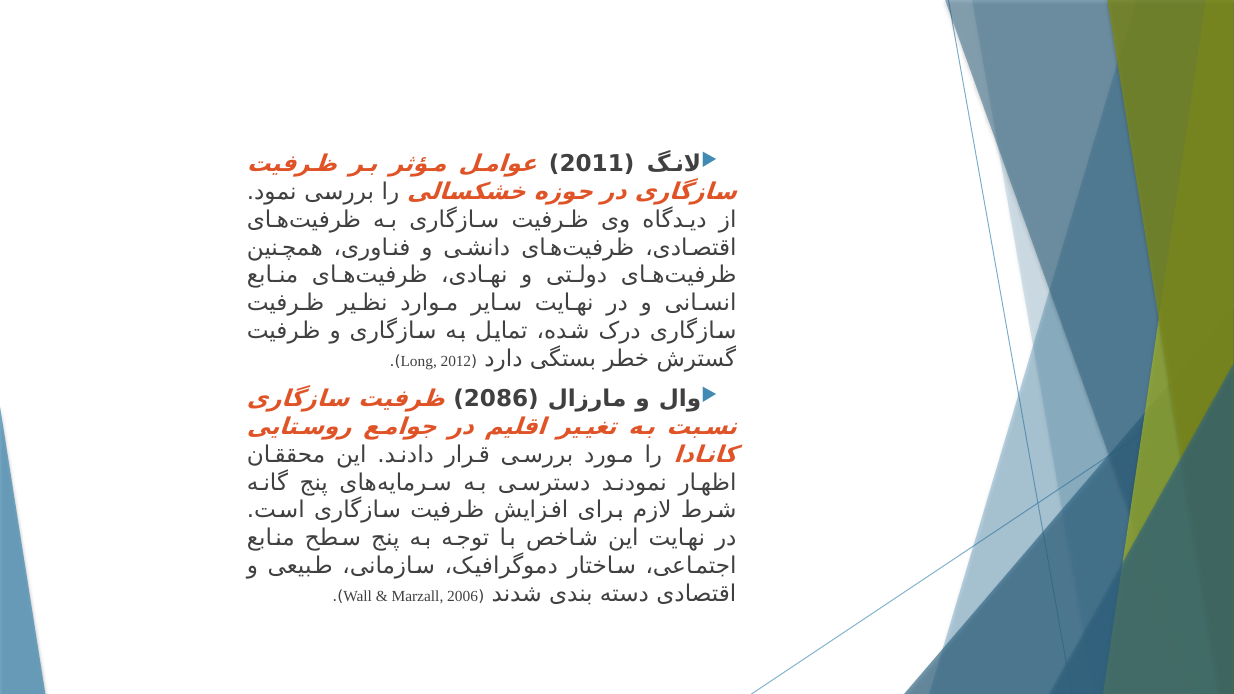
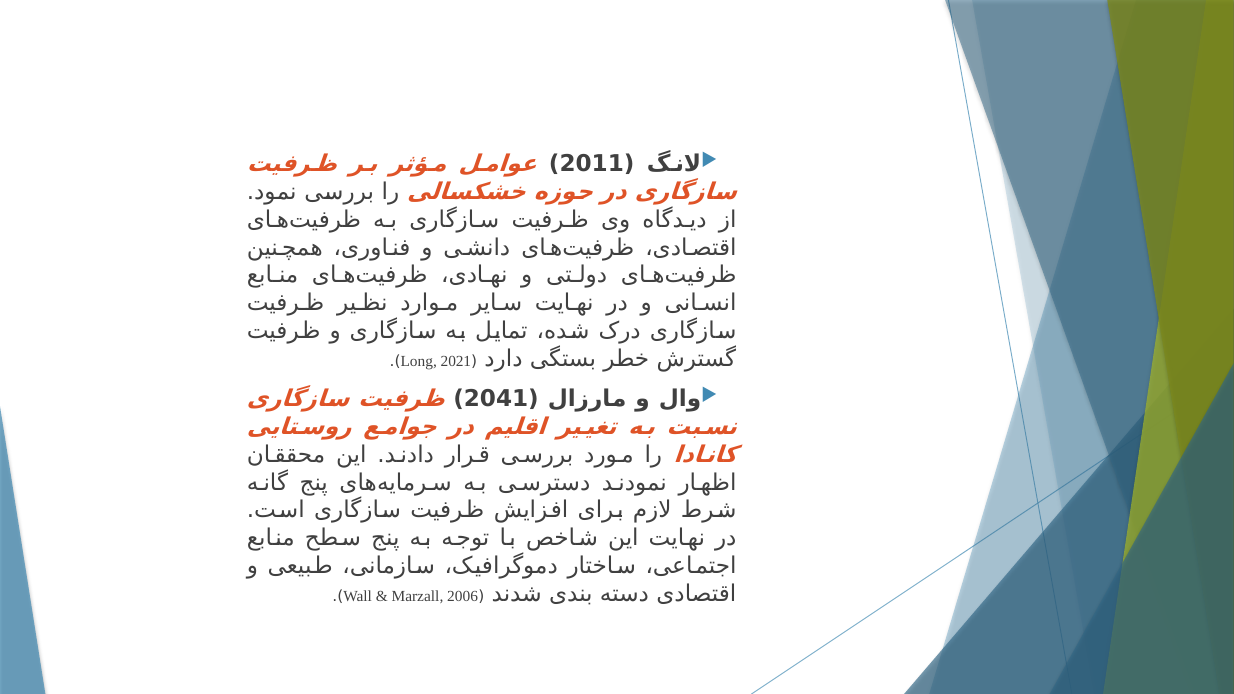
2012: 2012 -> 2021
2086: 2086 -> 2041
